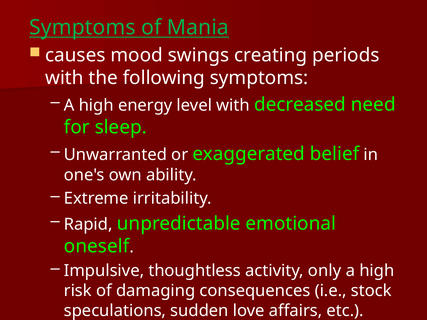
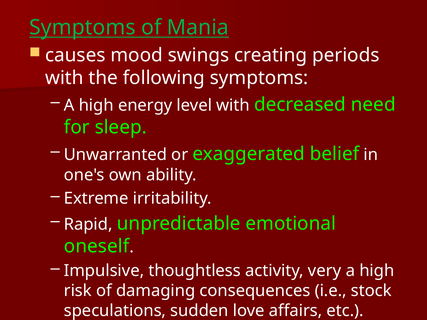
only: only -> very
